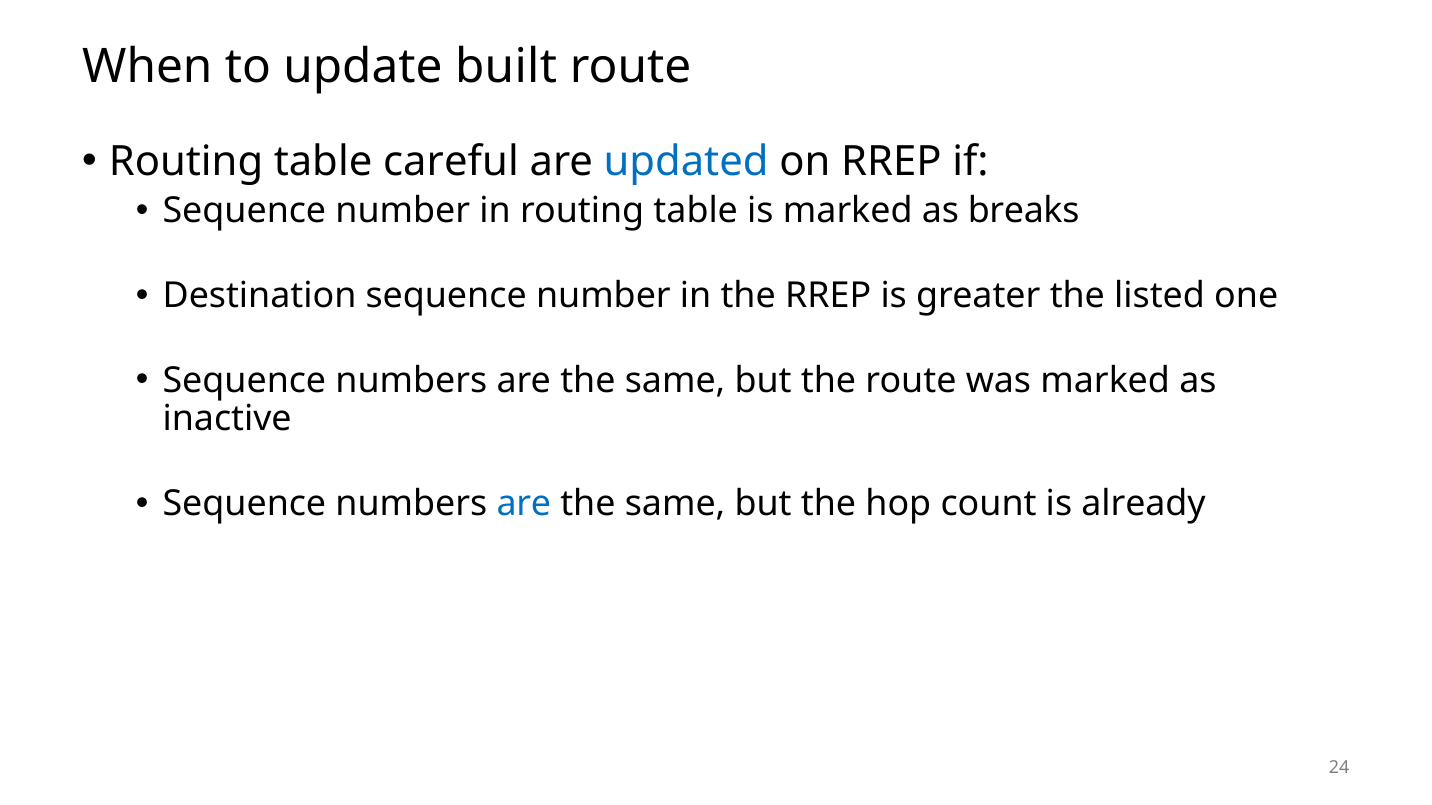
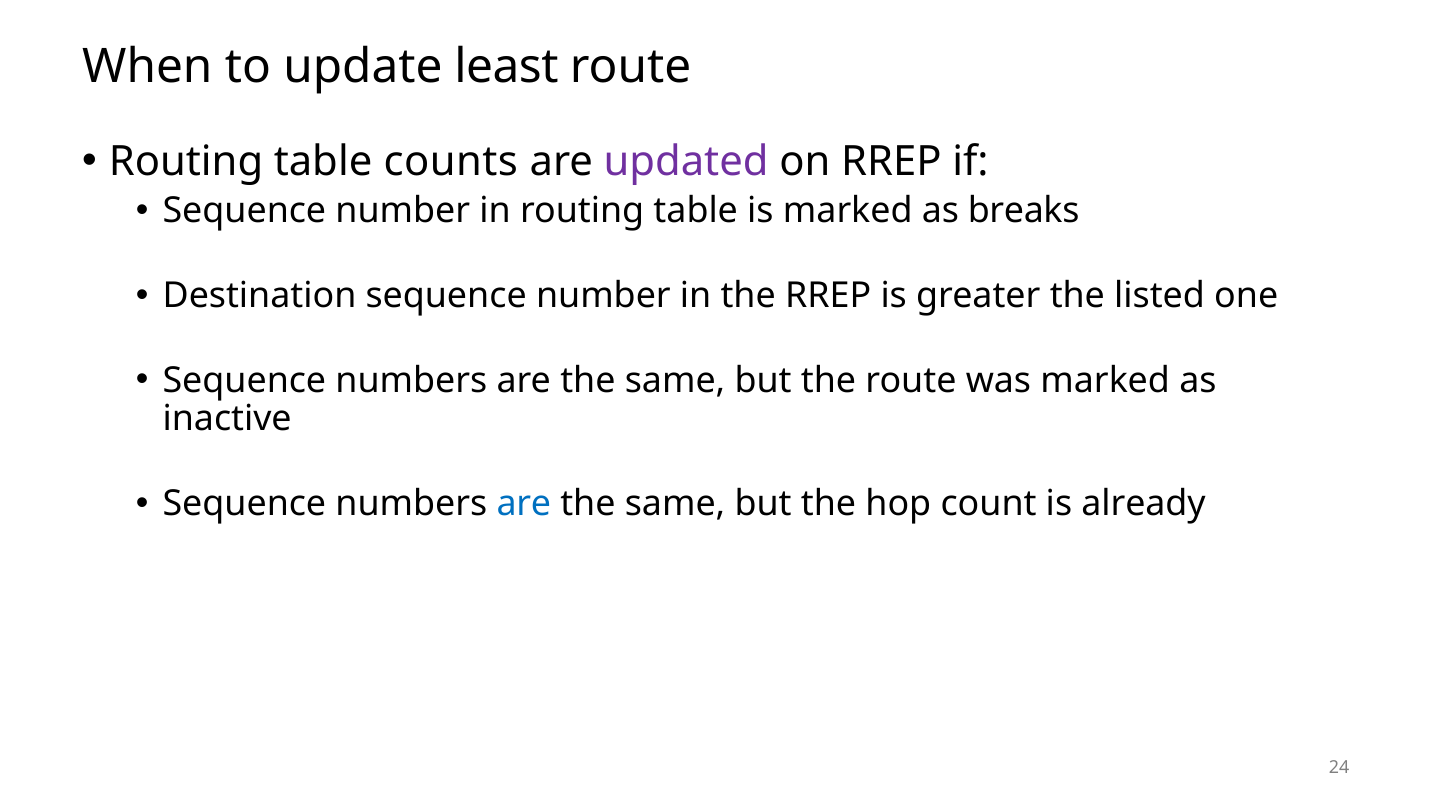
built: built -> least
careful: careful -> counts
updated colour: blue -> purple
